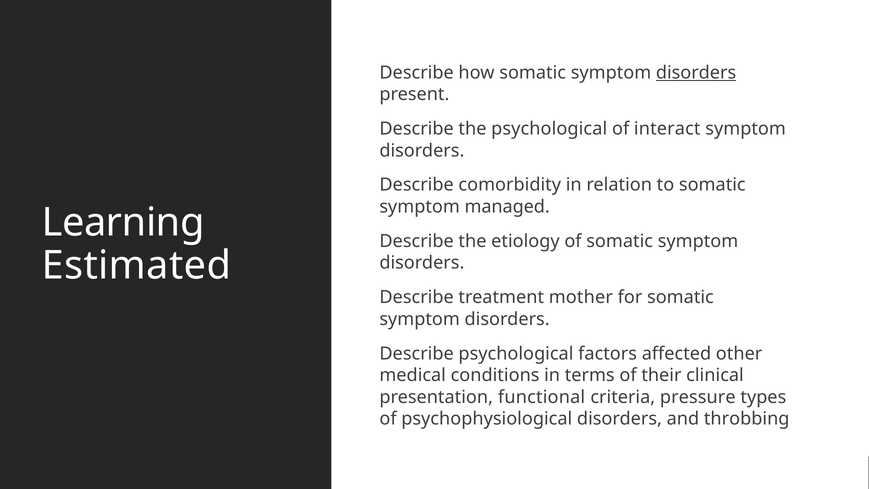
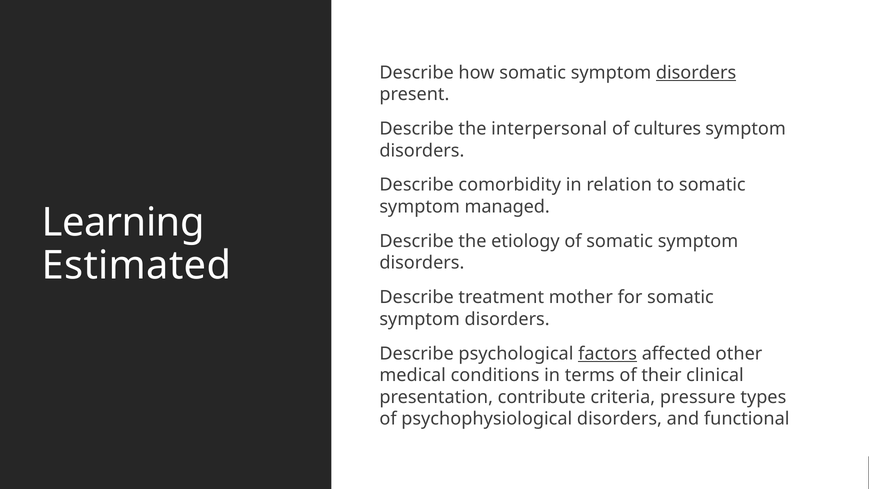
the psychological: psychological -> interpersonal
interact: interact -> cultures
factors underline: none -> present
functional: functional -> contribute
throbbing: throbbing -> functional
